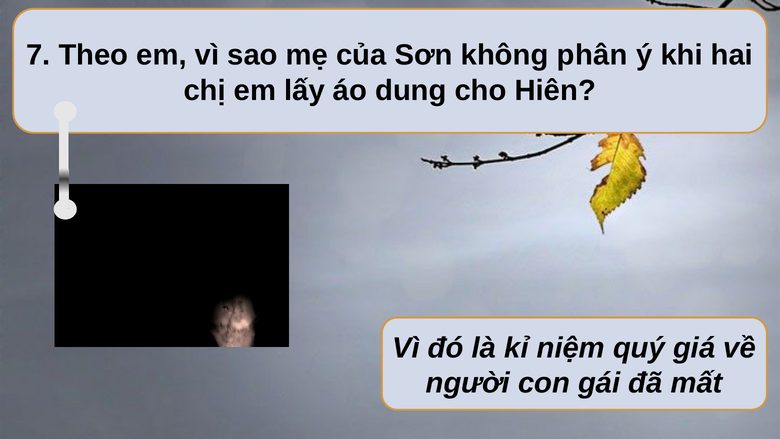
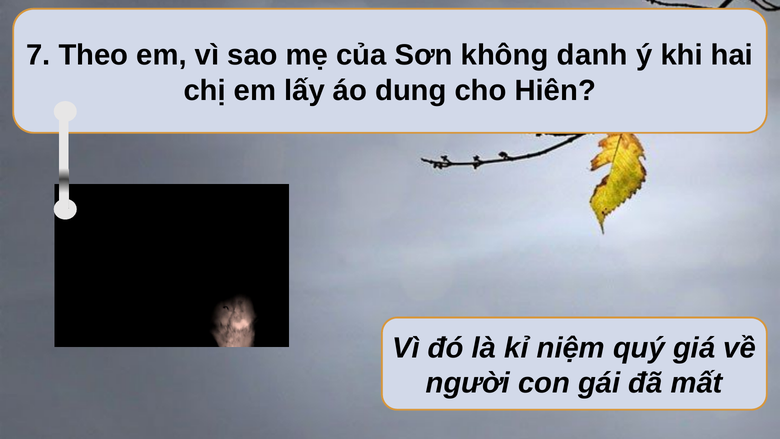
phân: phân -> danh
